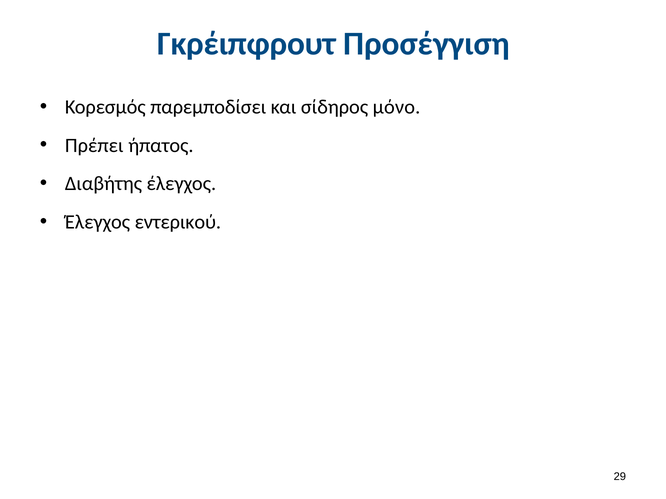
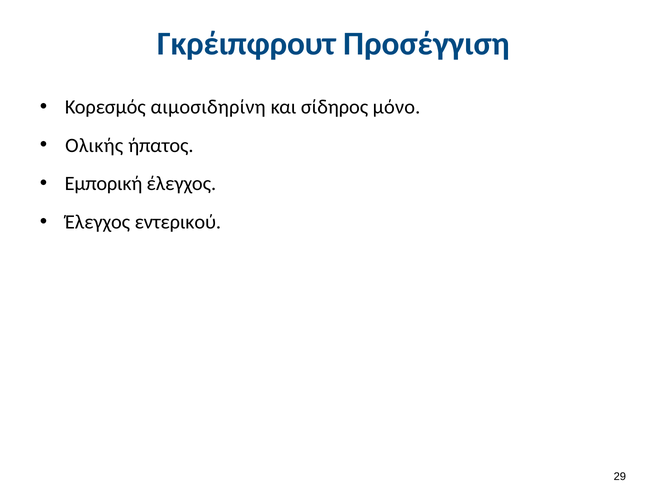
παρεμποδίσει: παρεμποδίσει -> αιμοσιδηρίνη
Πρέπει: Πρέπει -> Ολικής
Διαβήτης: Διαβήτης -> Εμπορική
